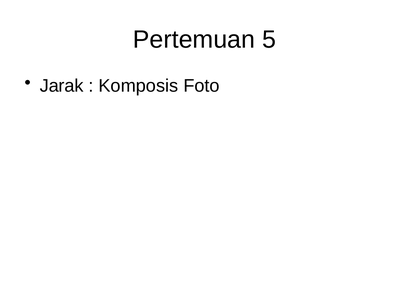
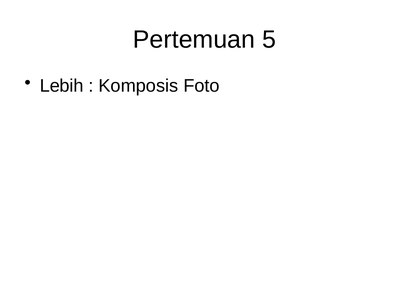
Jarak: Jarak -> Lebih
